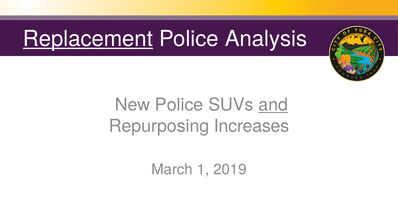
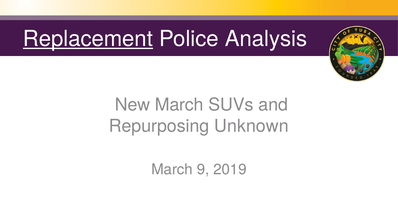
New Police: Police -> March
and underline: present -> none
Increases: Increases -> Unknown
1: 1 -> 9
